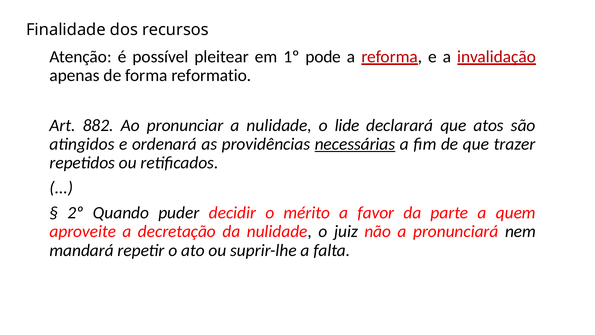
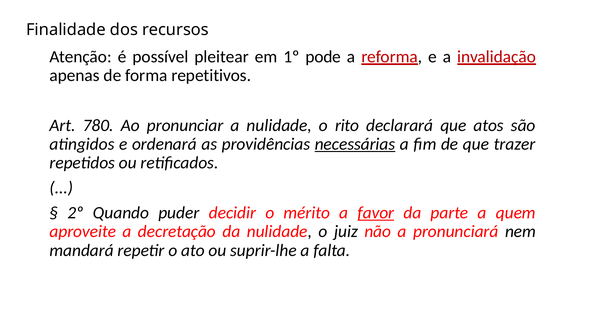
reformatio: reformatio -> repetitivos
882: 882 -> 780
lide: lide -> rito
favor underline: none -> present
